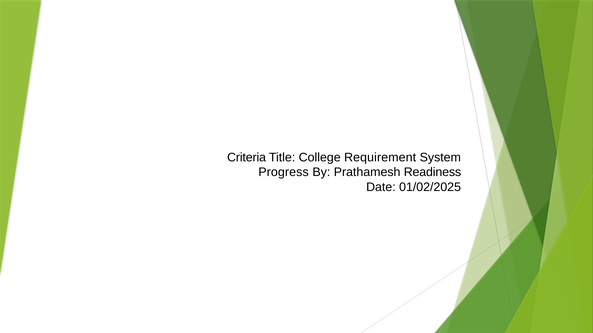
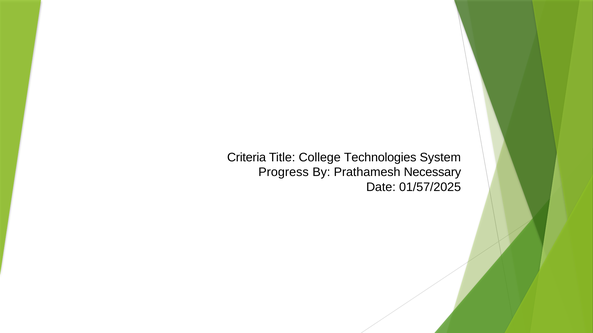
Requirement: Requirement -> Technologies
Readiness: Readiness -> Necessary
01/02/2025: 01/02/2025 -> 01/57/2025
